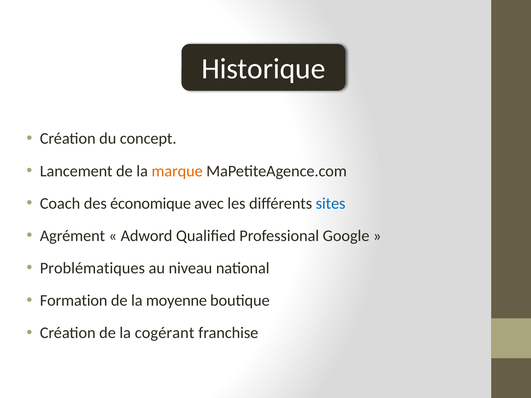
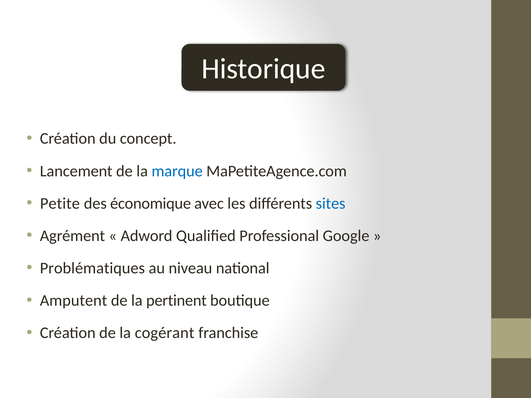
marque colour: orange -> blue
Coach: Coach -> Petite
Formation: Formation -> Amputent
moyenne: moyenne -> pertinent
